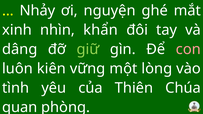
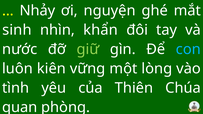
xinh: xinh -> sinh
dâng: dâng -> nước
con colour: pink -> light blue
